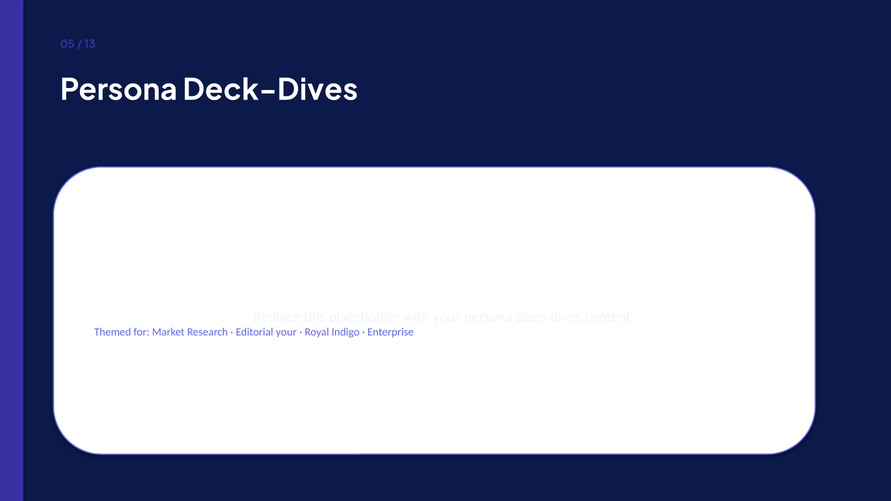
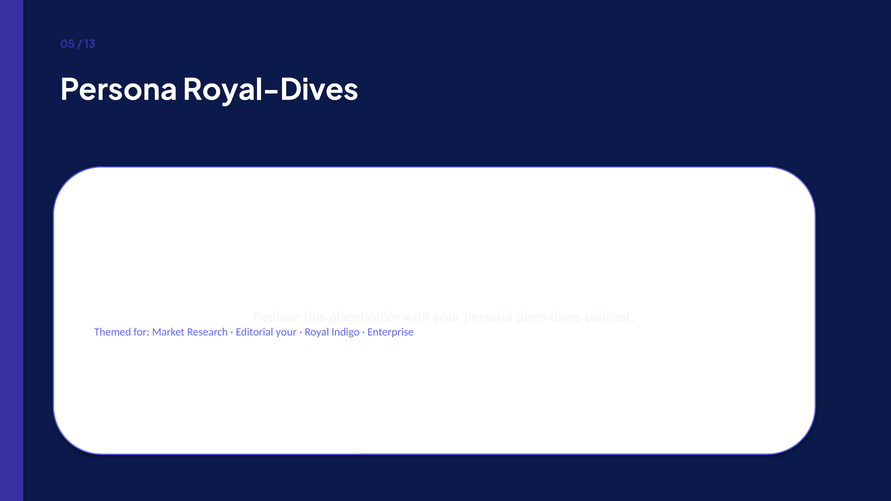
Deck-Dives: Deck-Dives -> Royal-Dives
